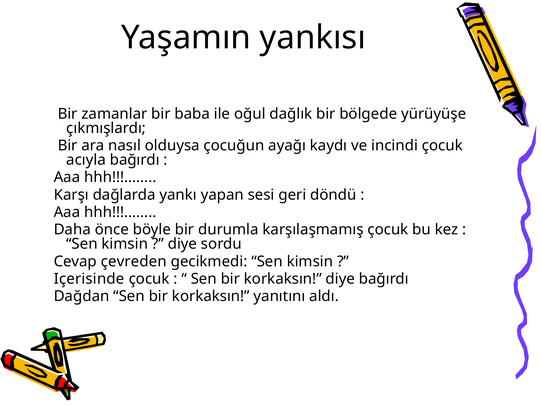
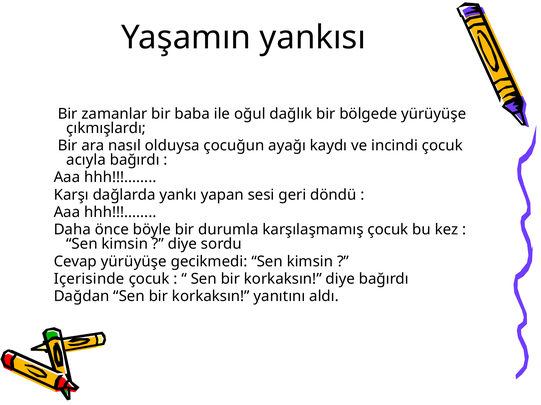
Cevap çevreden: çevreden -> yürüyüşe
